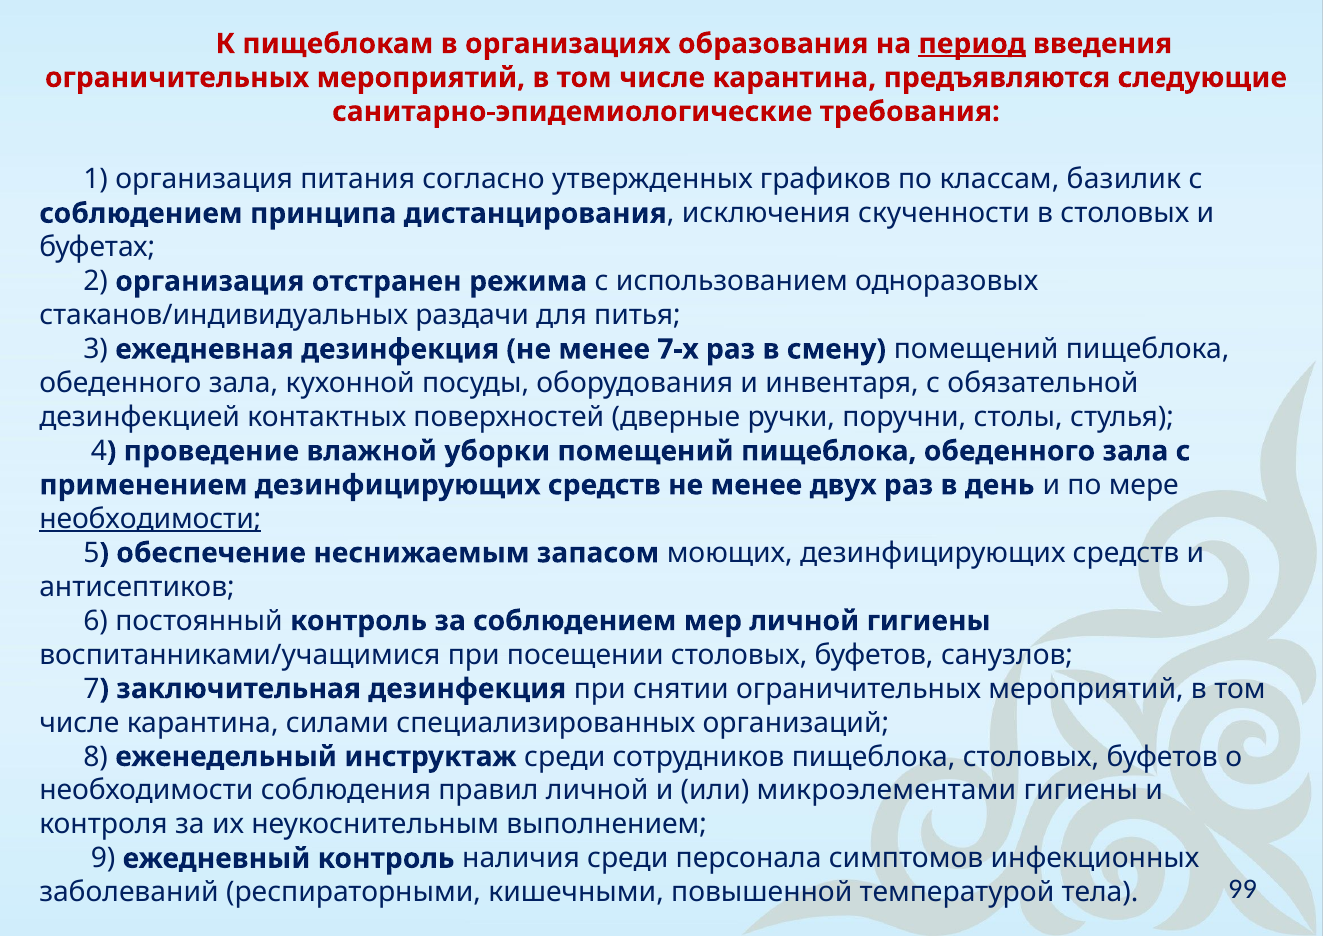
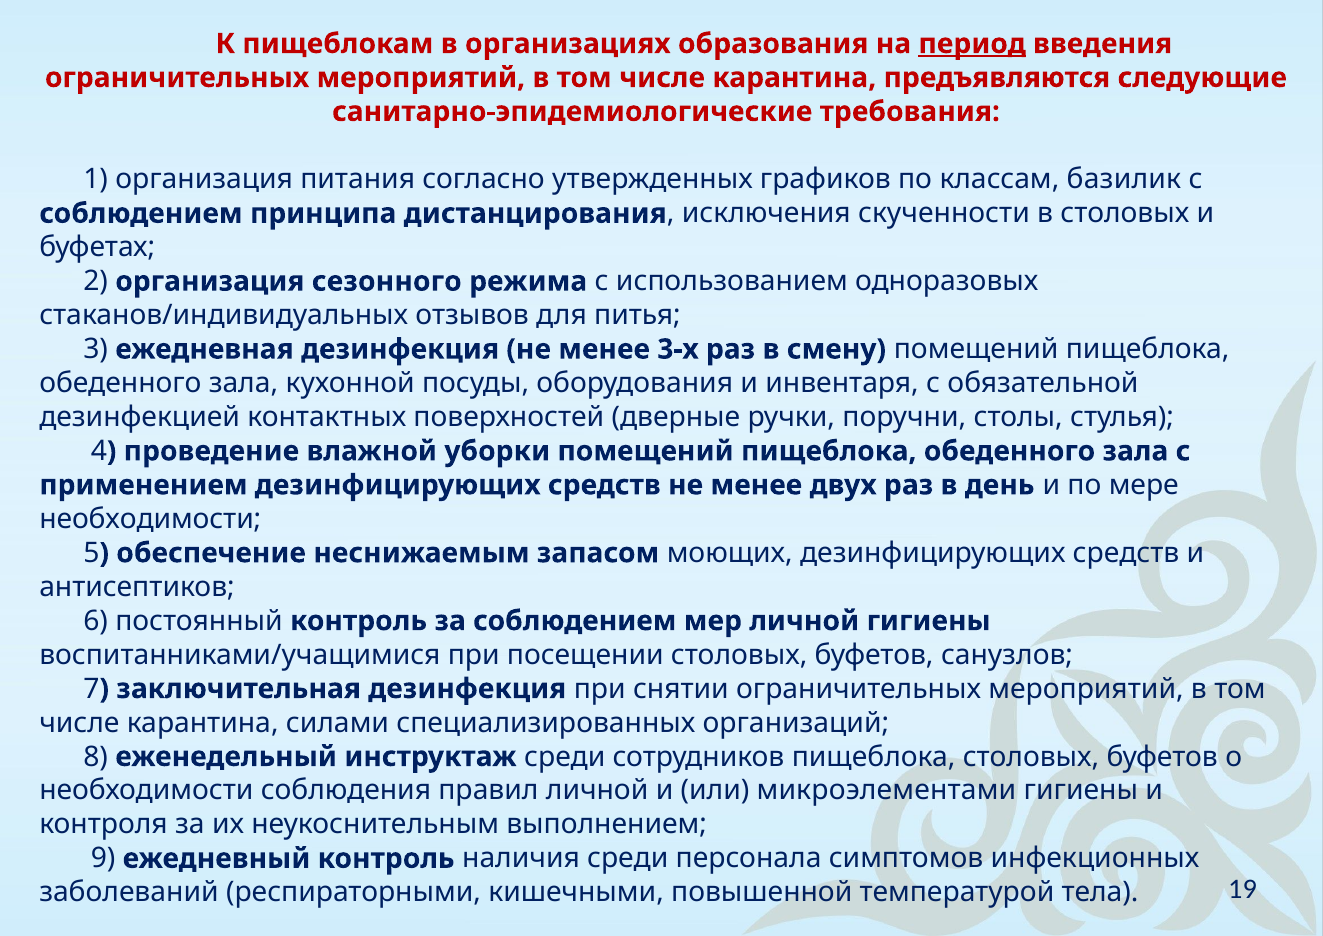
отстранен: отстранен -> сезонного
раздачи: раздачи -> отзывов
7-х: 7-х -> 3-х
необходимости at (150, 519) underline: present -> none
99: 99 -> 19
